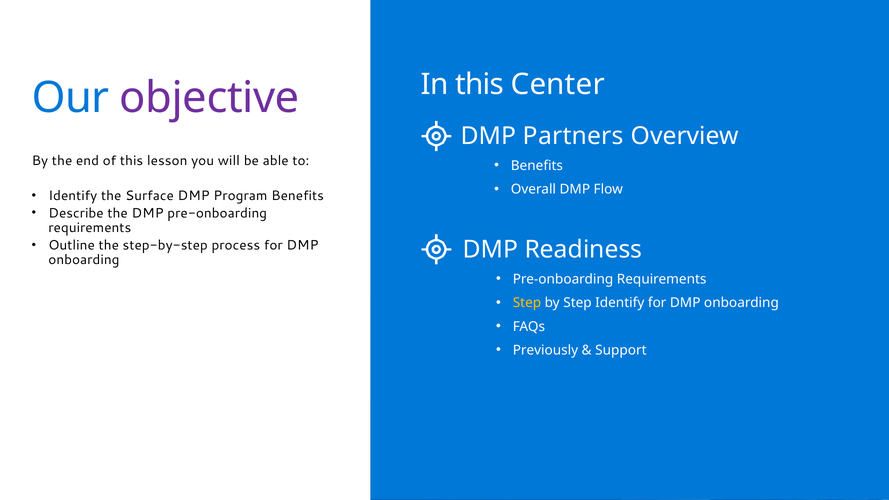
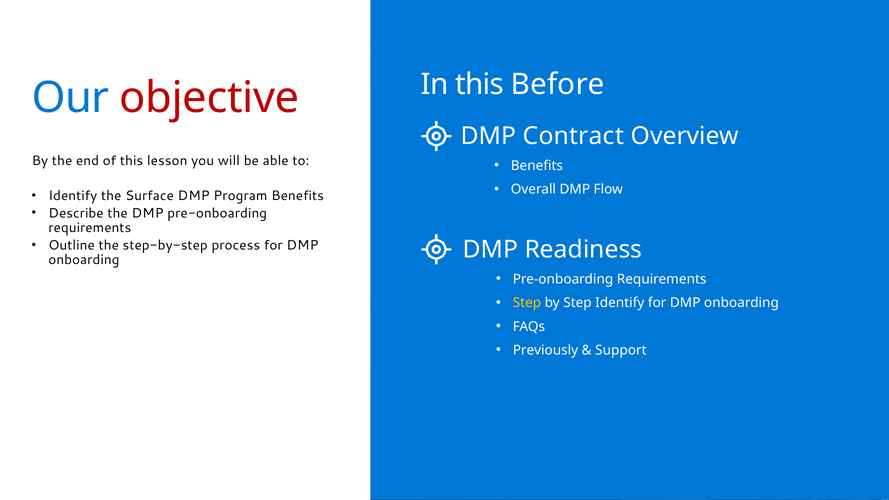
Center: Center -> Before
objective colour: purple -> red
Partners: Partners -> Contract
